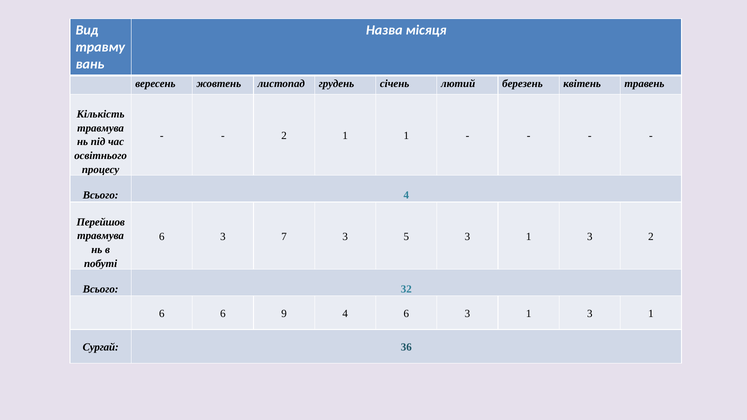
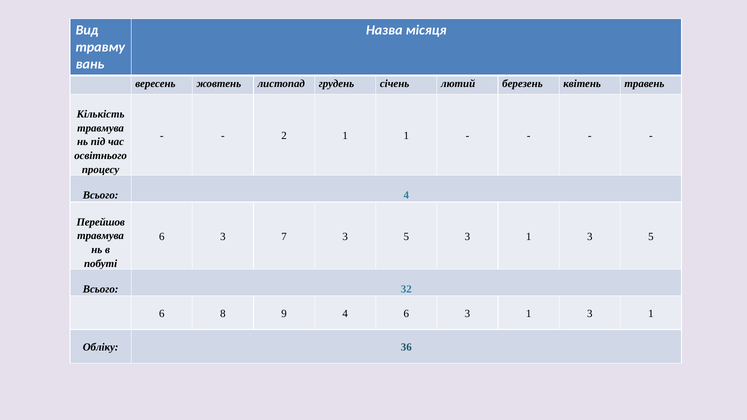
1 3 2: 2 -> 5
6 6: 6 -> 8
Сургай: Сургай -> Обліку
